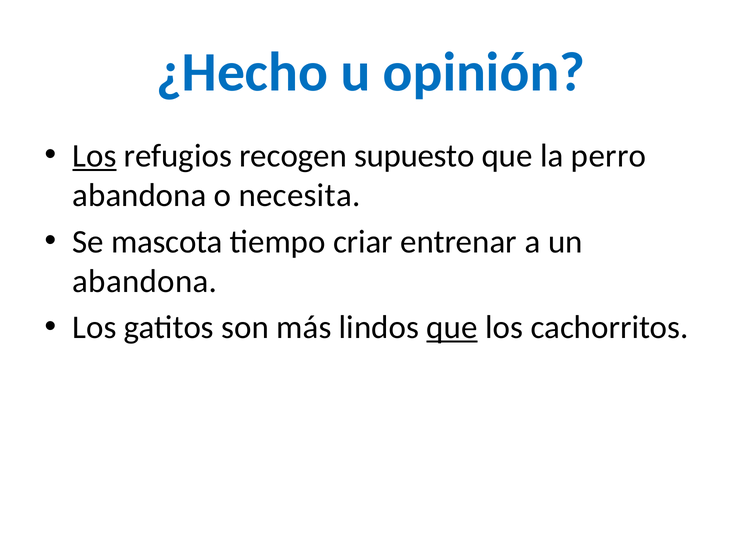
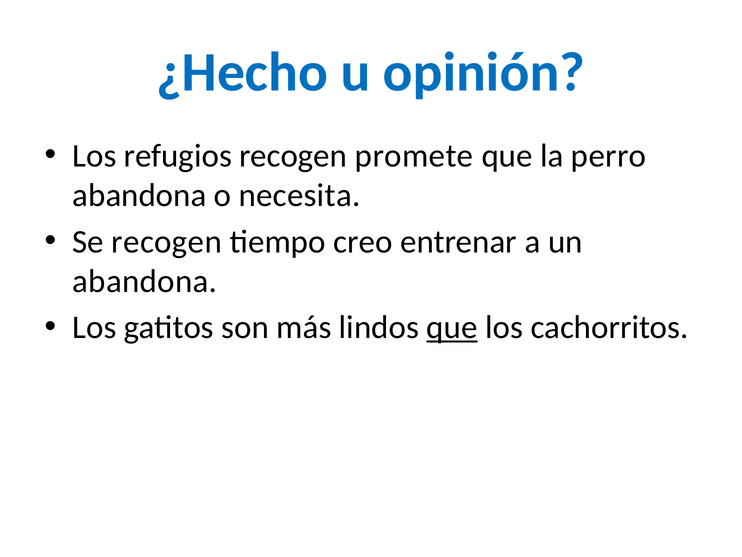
Los at (94, 156) underline: present -> none
supuesto: supuesto -> promete
Se mascota: mascota -> recogen
criar: criar -> creo
